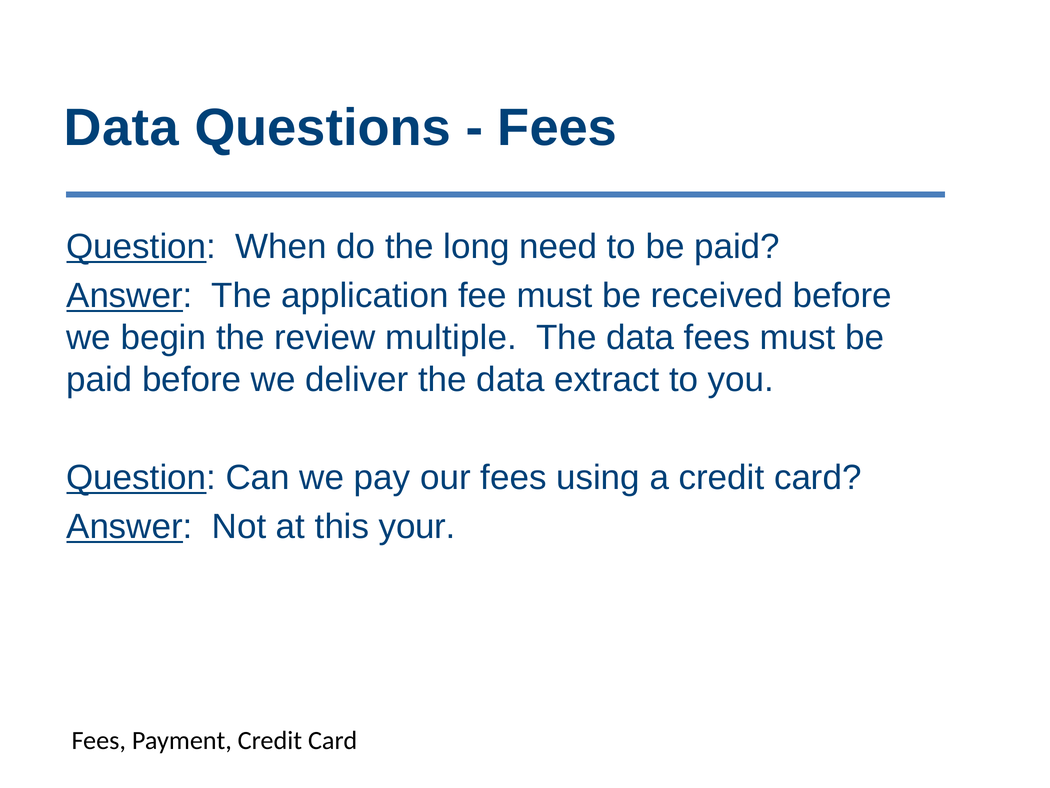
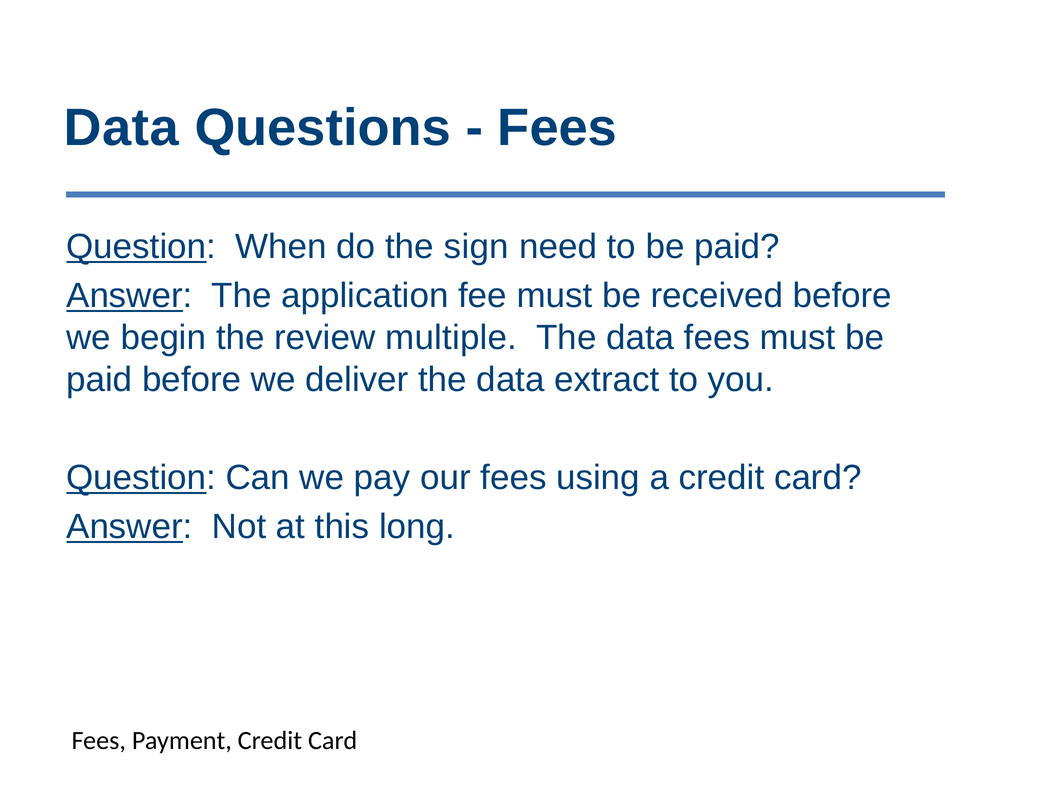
long: long -> sign
your: your -> long
